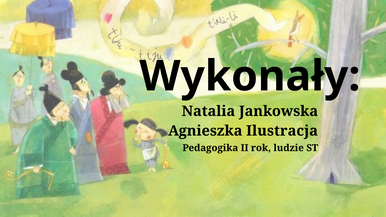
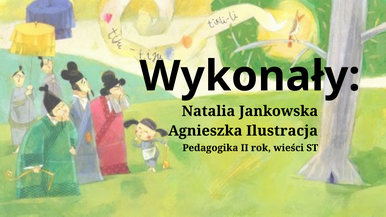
ludzie: ludzie -> wieści
